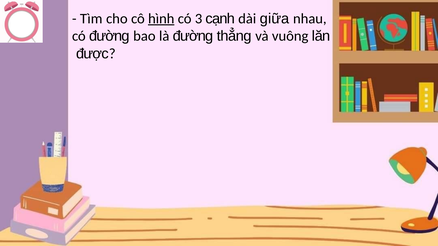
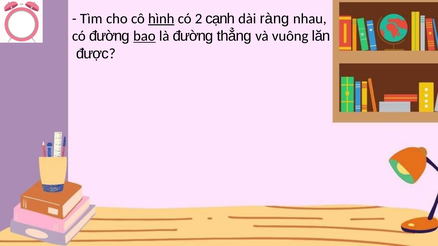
3: 3 -> 2
giữa: giữa -> ràng
bao underline: none -> present
